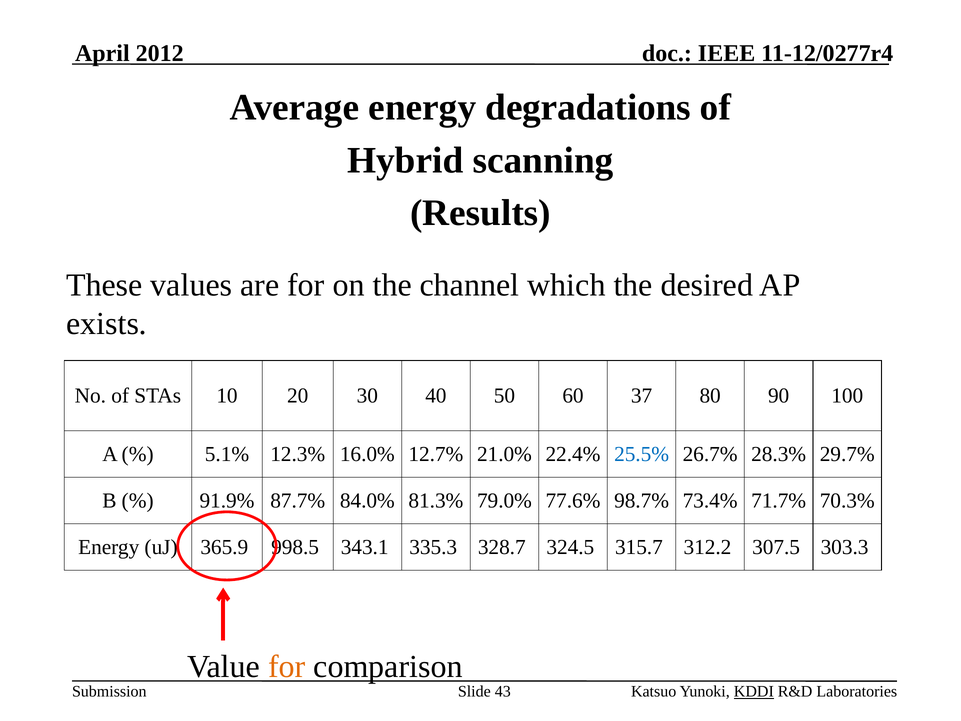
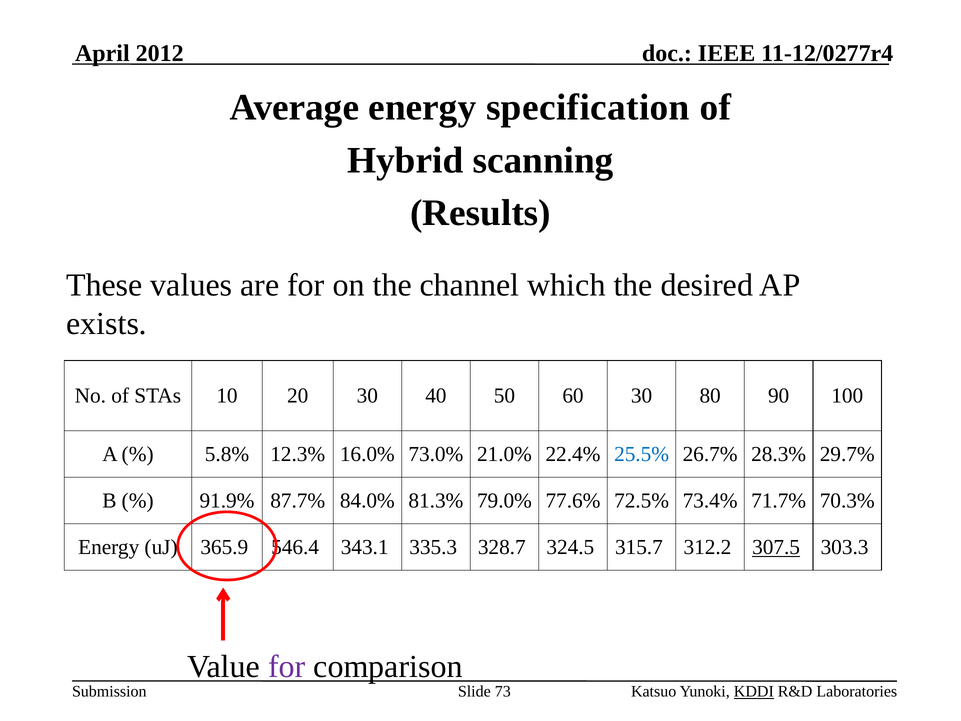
degradations: degradations -> specification
60 37: 37 -> 30
5.1%: 5.1% -> 5.8%
12.7%: 12.7% -> 73.0%
98.7%: 98.7% -> 72.5%
998.5: 998.5 -> 546.4
307.5 underline: none -> present
for at (287, 667) colour: orange -> purple
43: 43 -> 73
